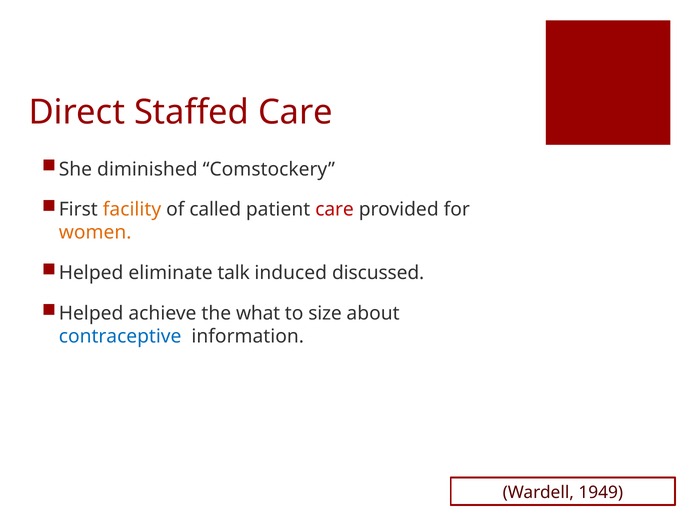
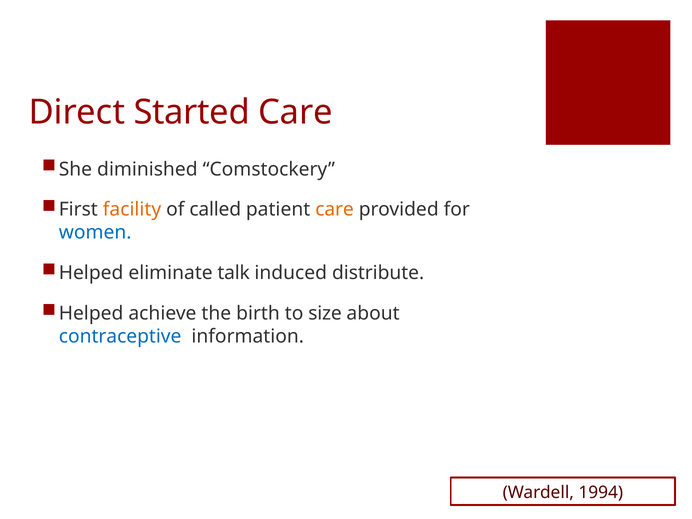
Staffed: Staffed -> Started
care at (335, 210) colour: red -> orange
women colour: orange -> blue
discussed: discussed -> distribute
what: what -> birth
1949: 1949 -> 1994
